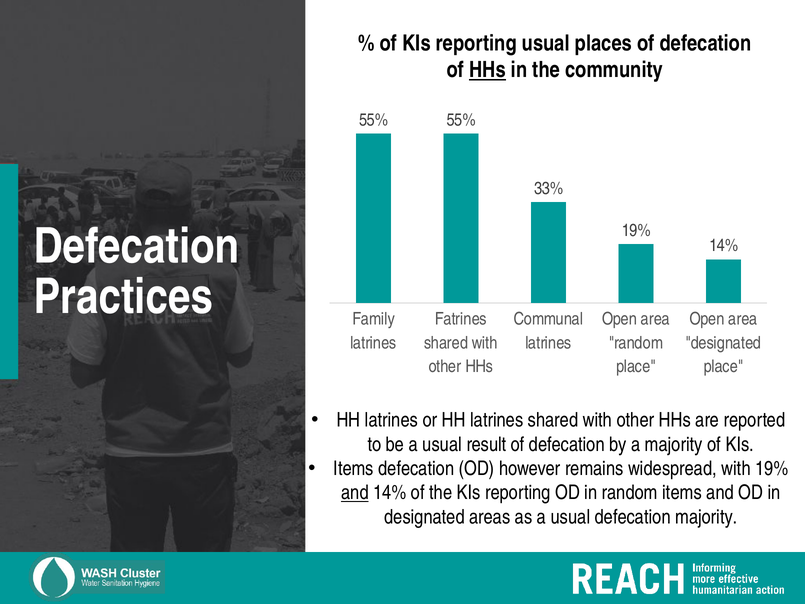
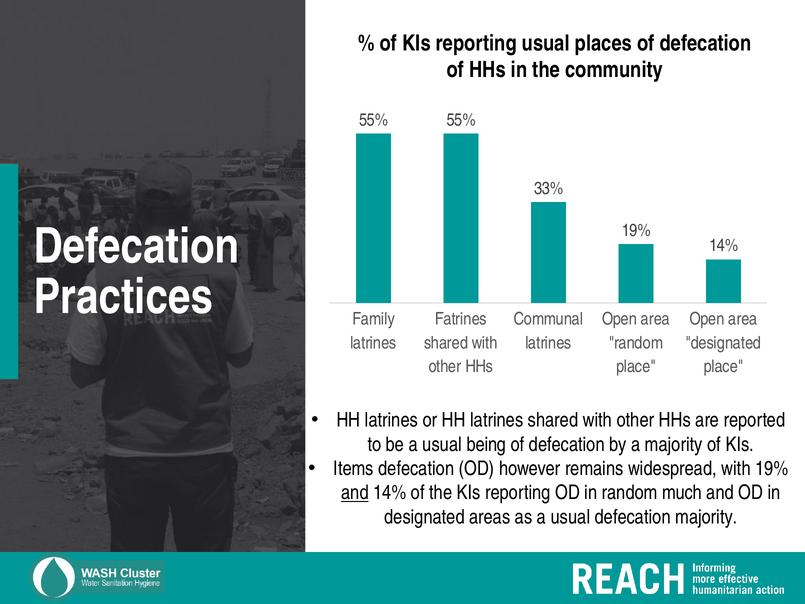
HHs at (487, 70) underline: present -> none
result: result -> being
random items: items -> much
